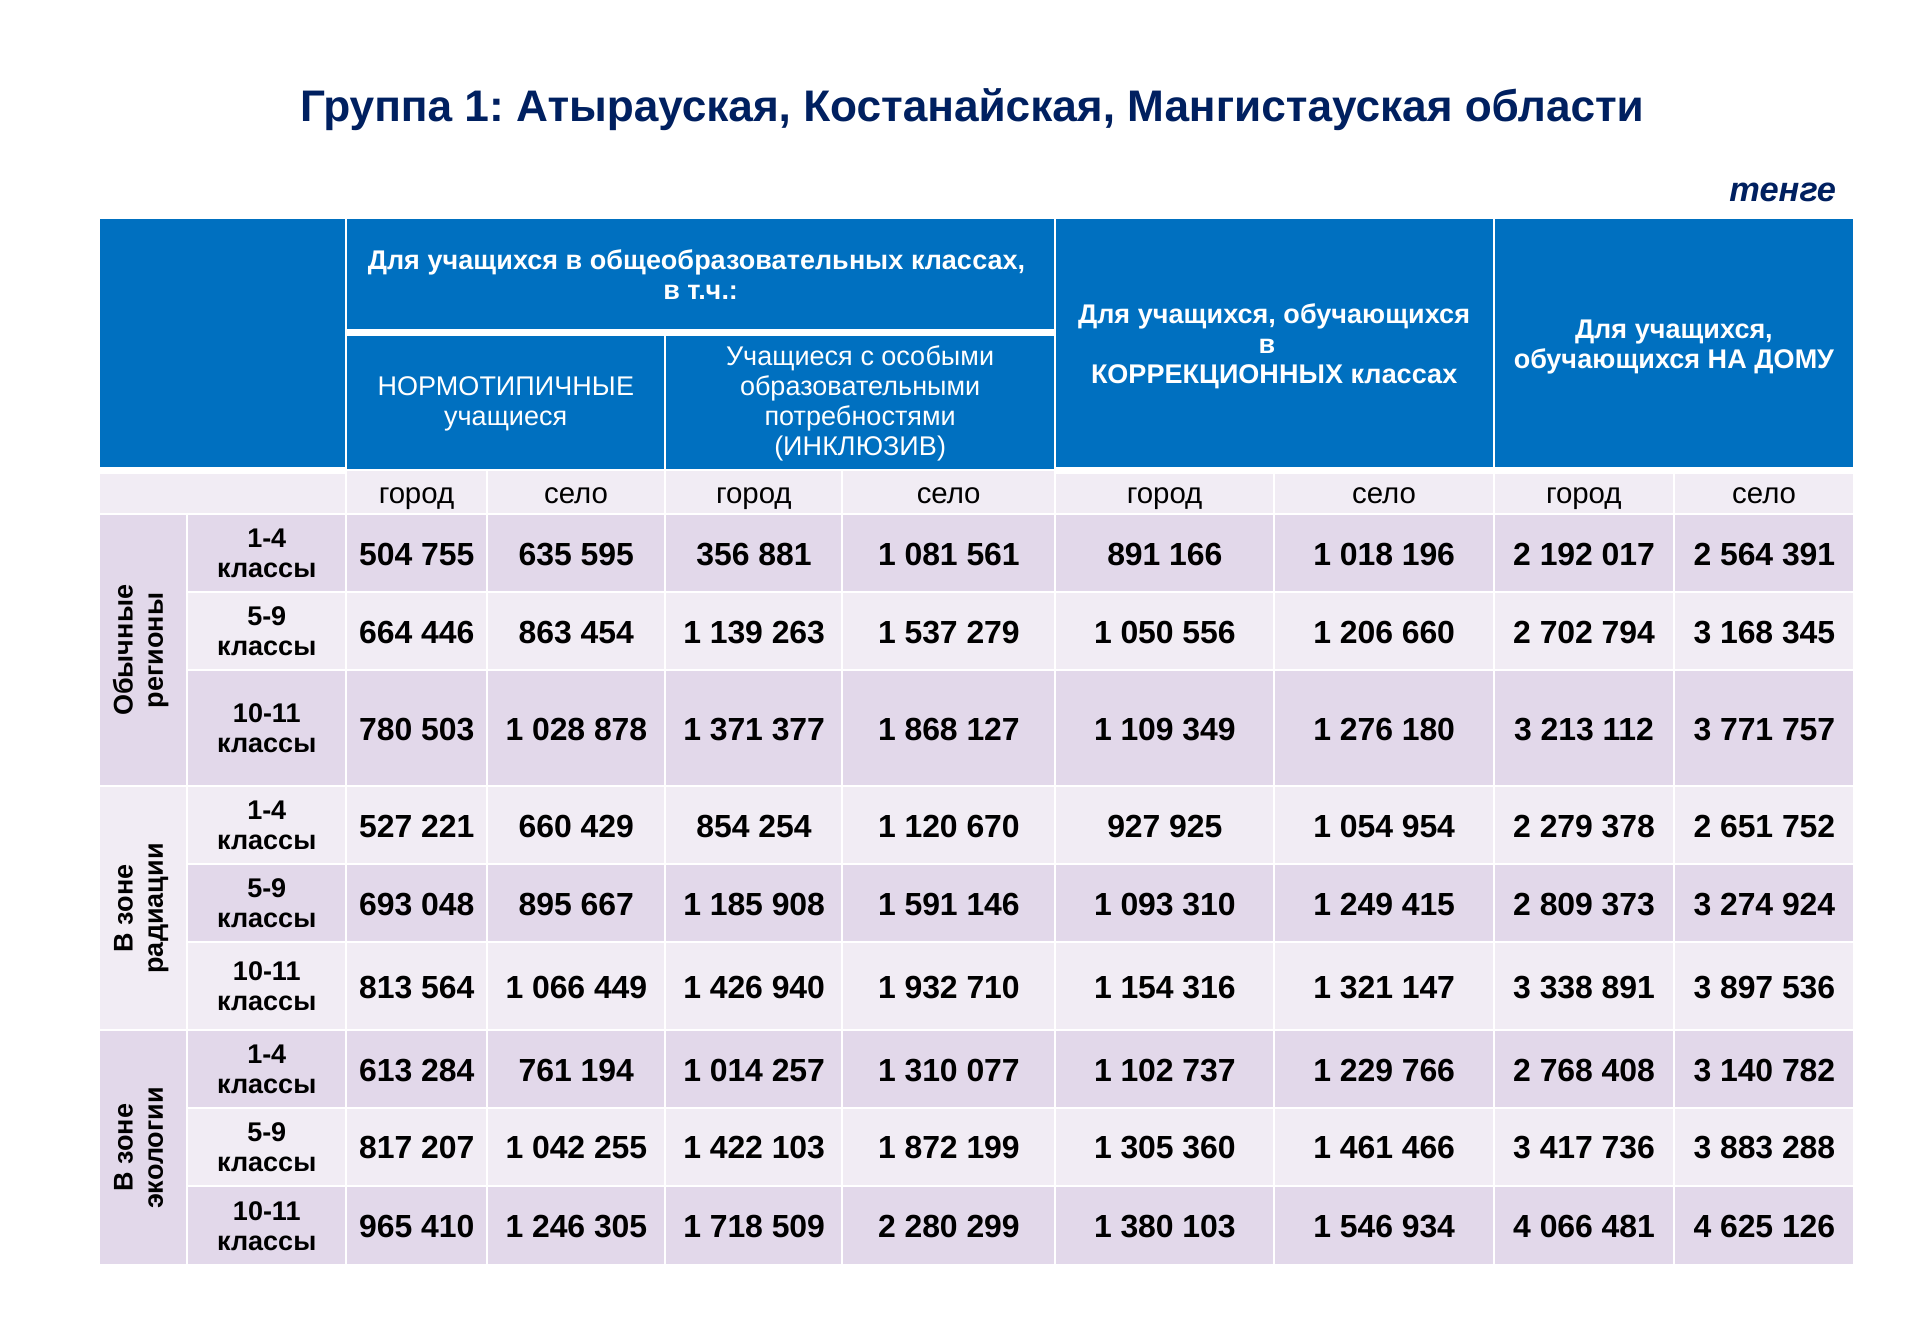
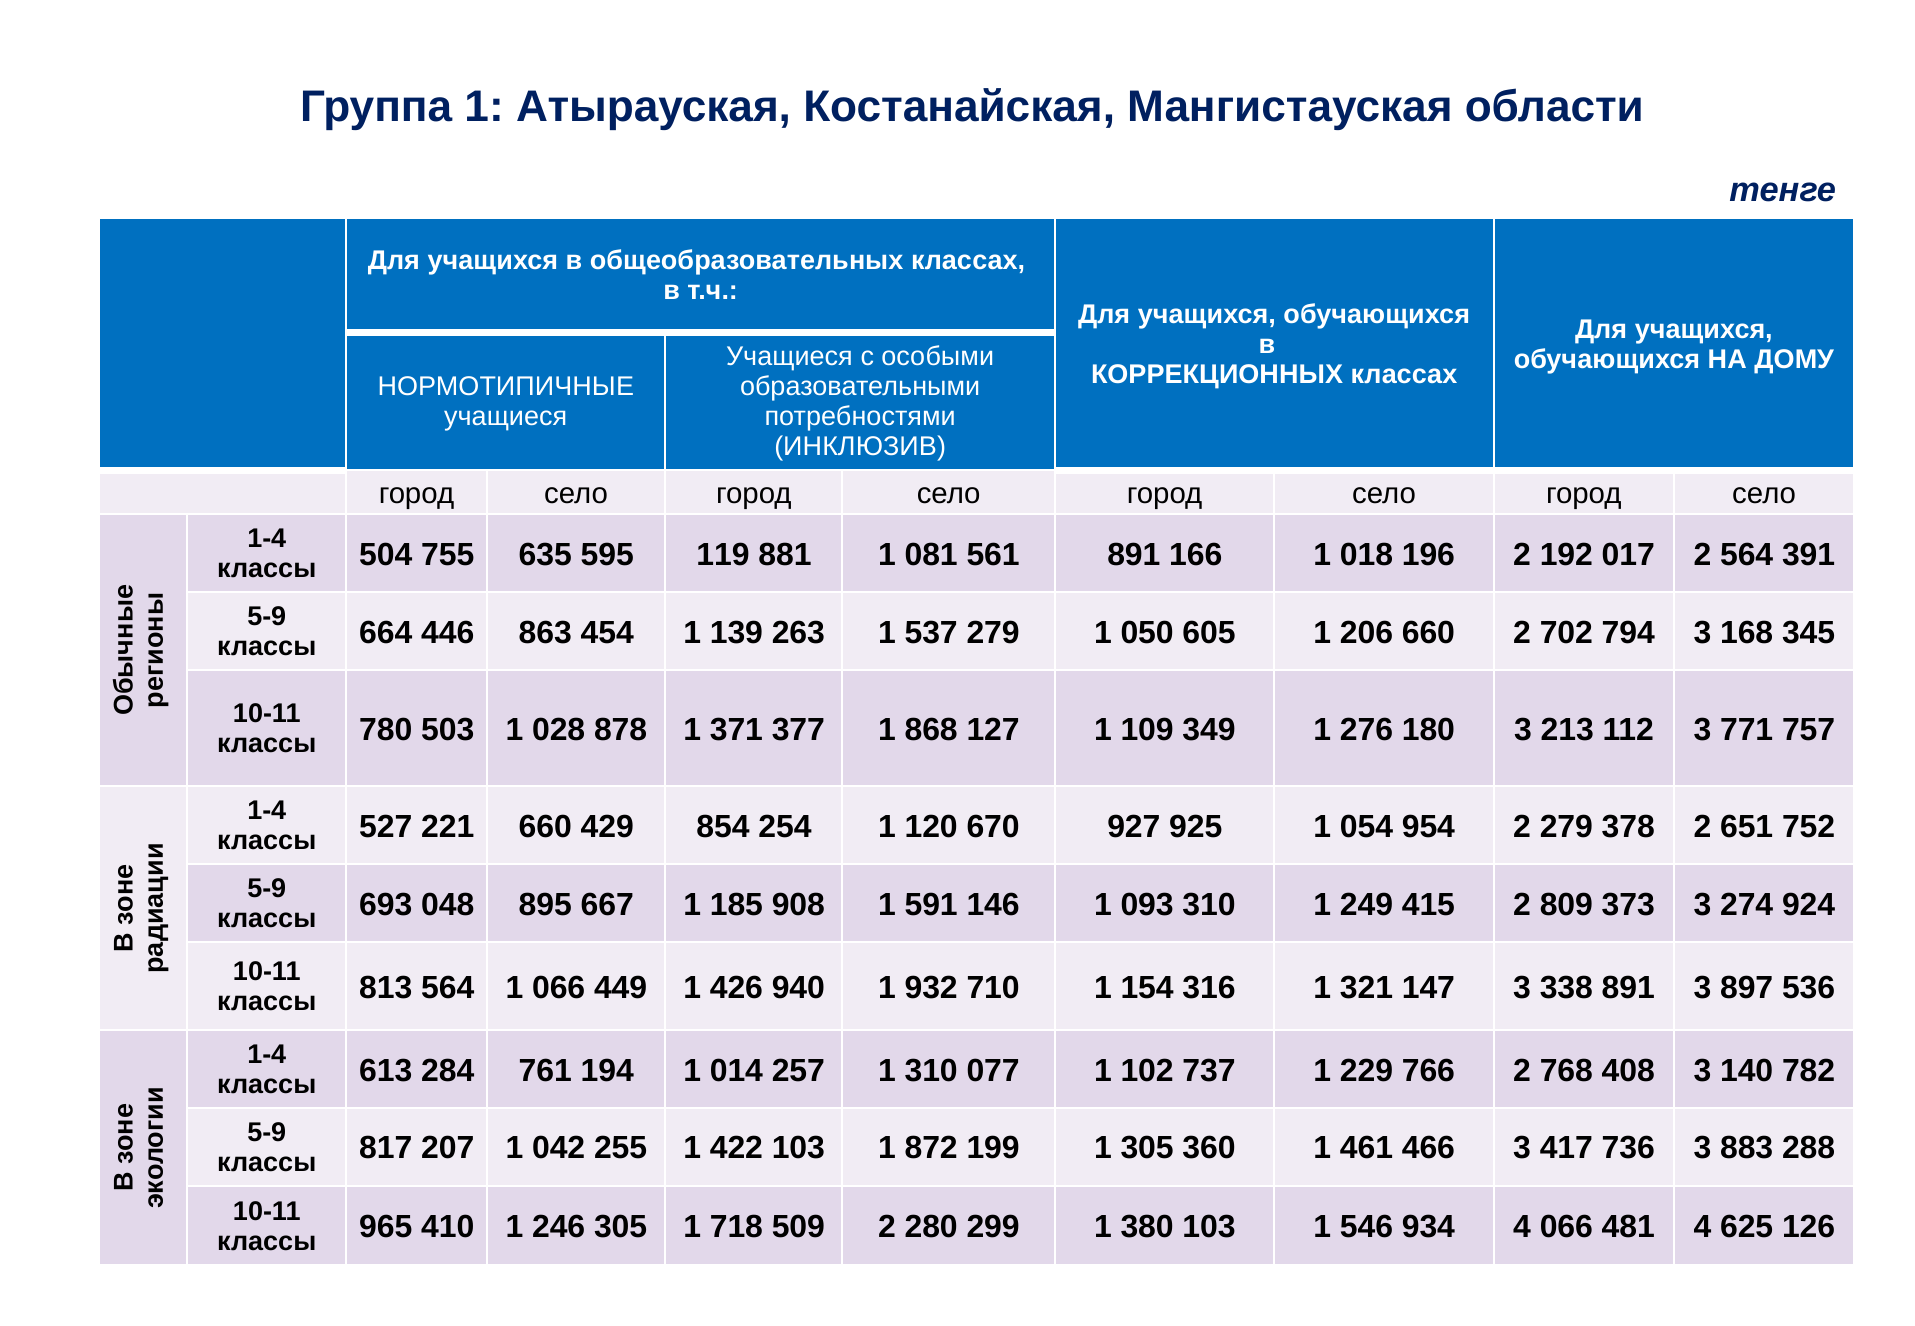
356: 356 -> 119
556: 556 -> 605
